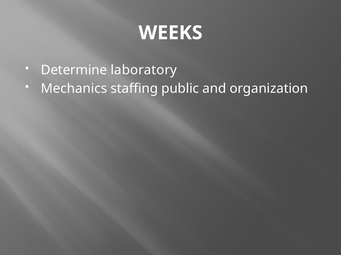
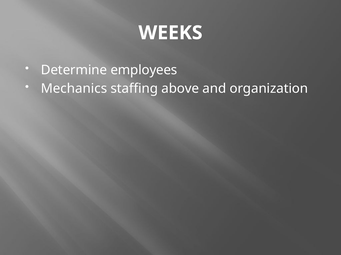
laboratory: laboratory -> employees
public: public -> above
